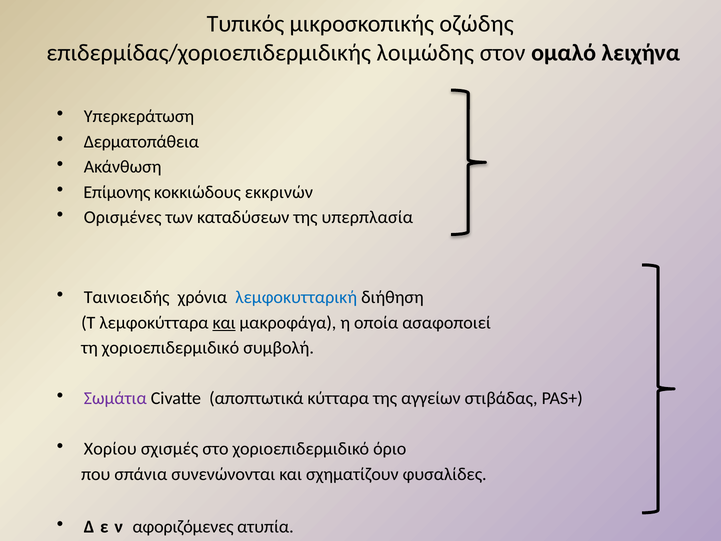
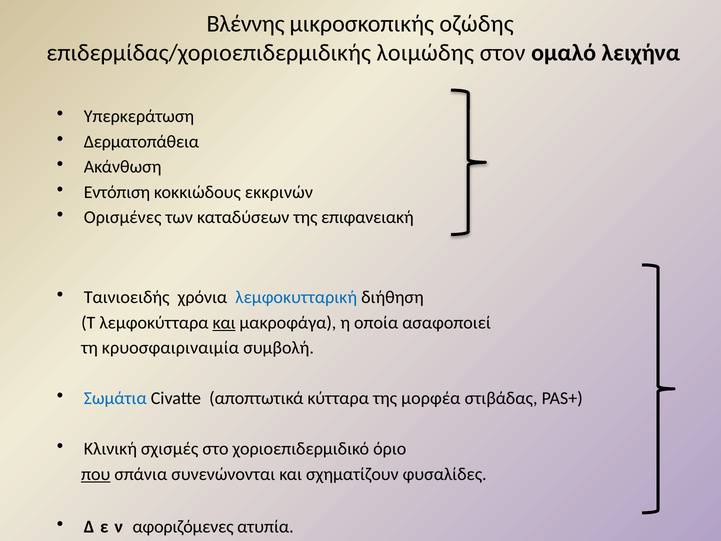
Τυπικός: Τυπικός -> Βλέννης
Επίμονης: Επίμονης -> Εντόπιση
υπερπλασία: υπερπλασία -> επιφανειακή
τη χοριοεπιδερμιδικό: χοριοεπιδερμιδικό -> κρυοσφαιριναιμία
Σωμάτια colour: purple -> blue
αγγείων: αγγείων -> μορφέα
Χορίου: Χορίου -> Κλινική
που underline: none -> present
